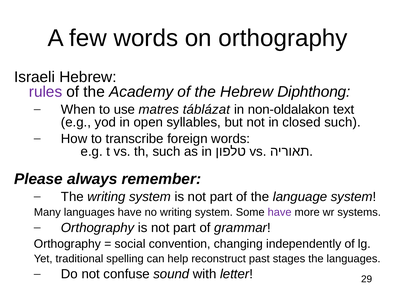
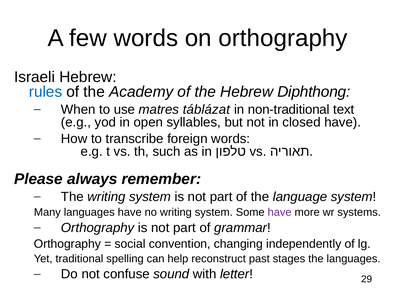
rules colour: purple -> blue
non-oldalakon: non-oldalakon -> non-traditional
closed such: such -> have
